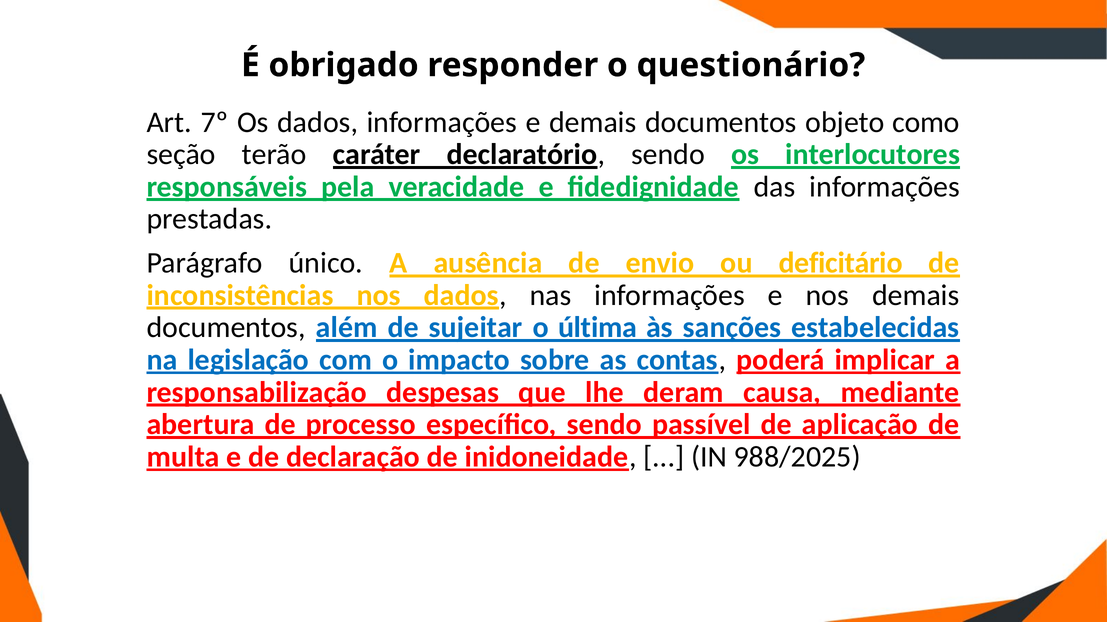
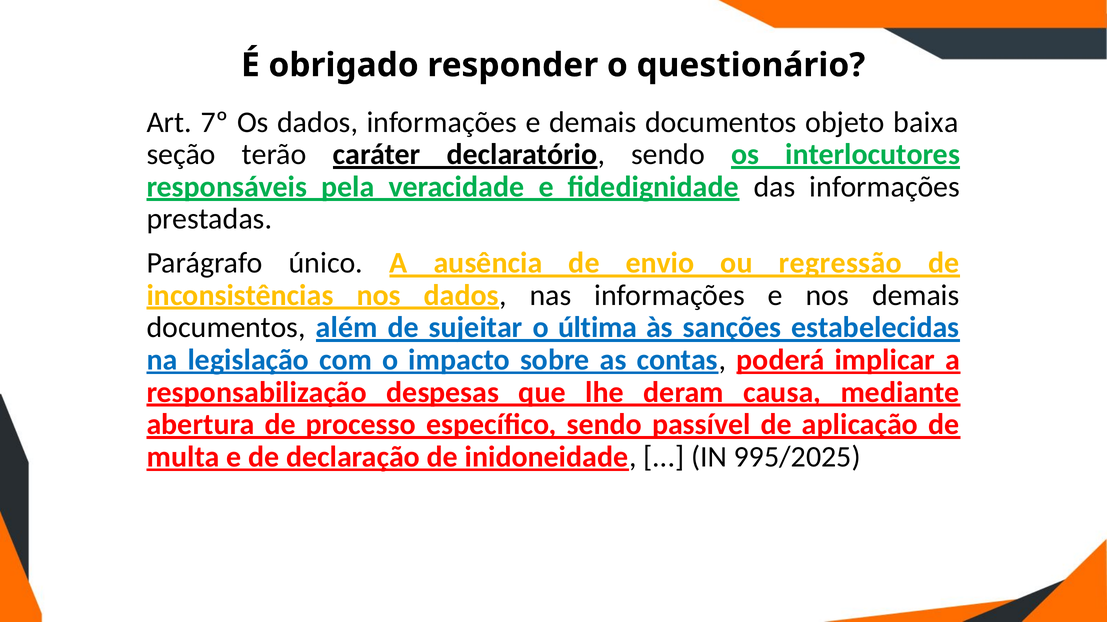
como: como -> baixa
deficitário: deficitário -> regressão
988/2025: 988/2025 -> 995/2025
